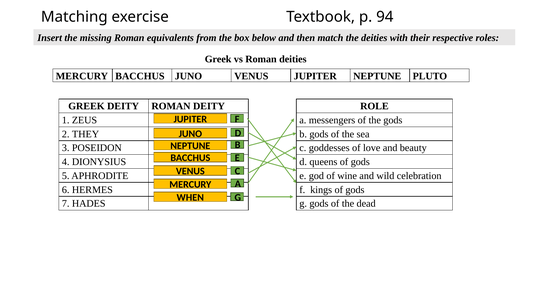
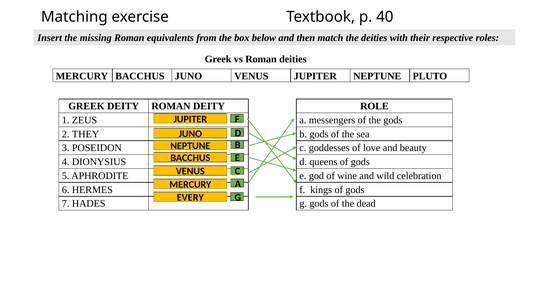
94: 94 -> 40
WHEN: WHEN -> EVERY
